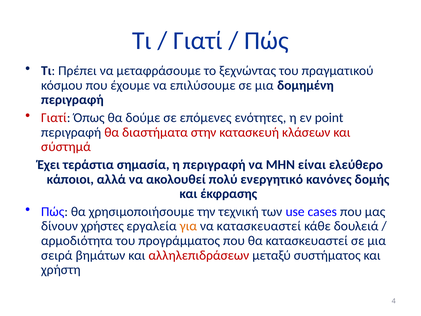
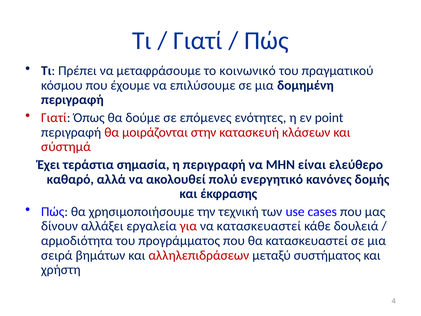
ξεχνώντας: ξεχνώντας -> κοινωνικό
διαστήματα: διαστήματα -> μοιράζονται
κάποιοι: κάποιοι -> καθαρό
χρήστες: χρήστες -> αλλάξει
για colour: orange -> red
